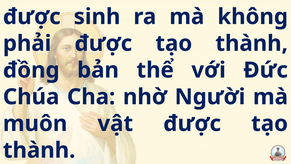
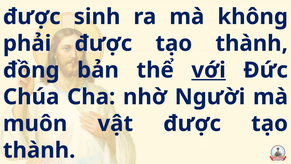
với underline: none -> present
